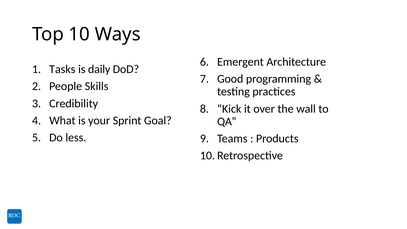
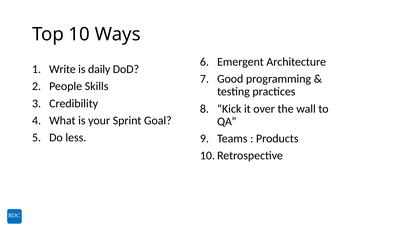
Tasks: Tasks -> Write
